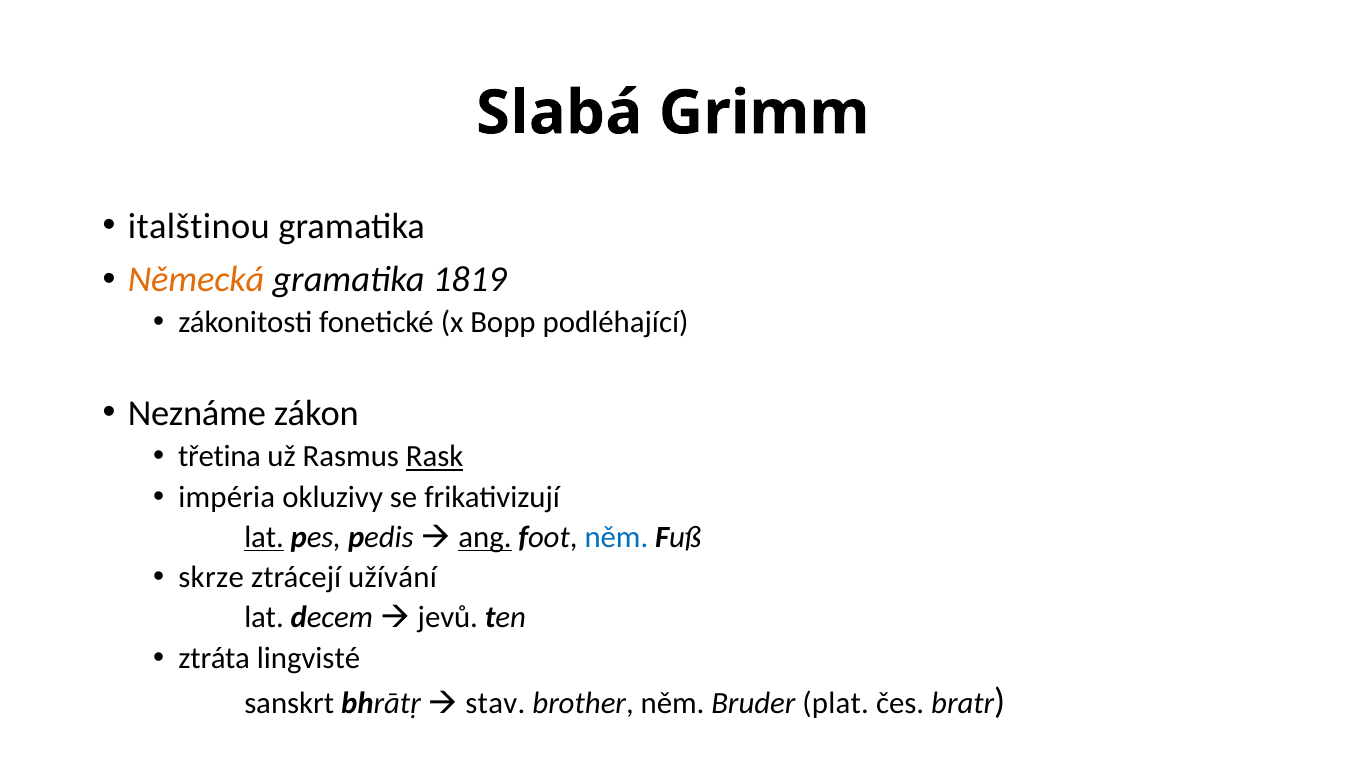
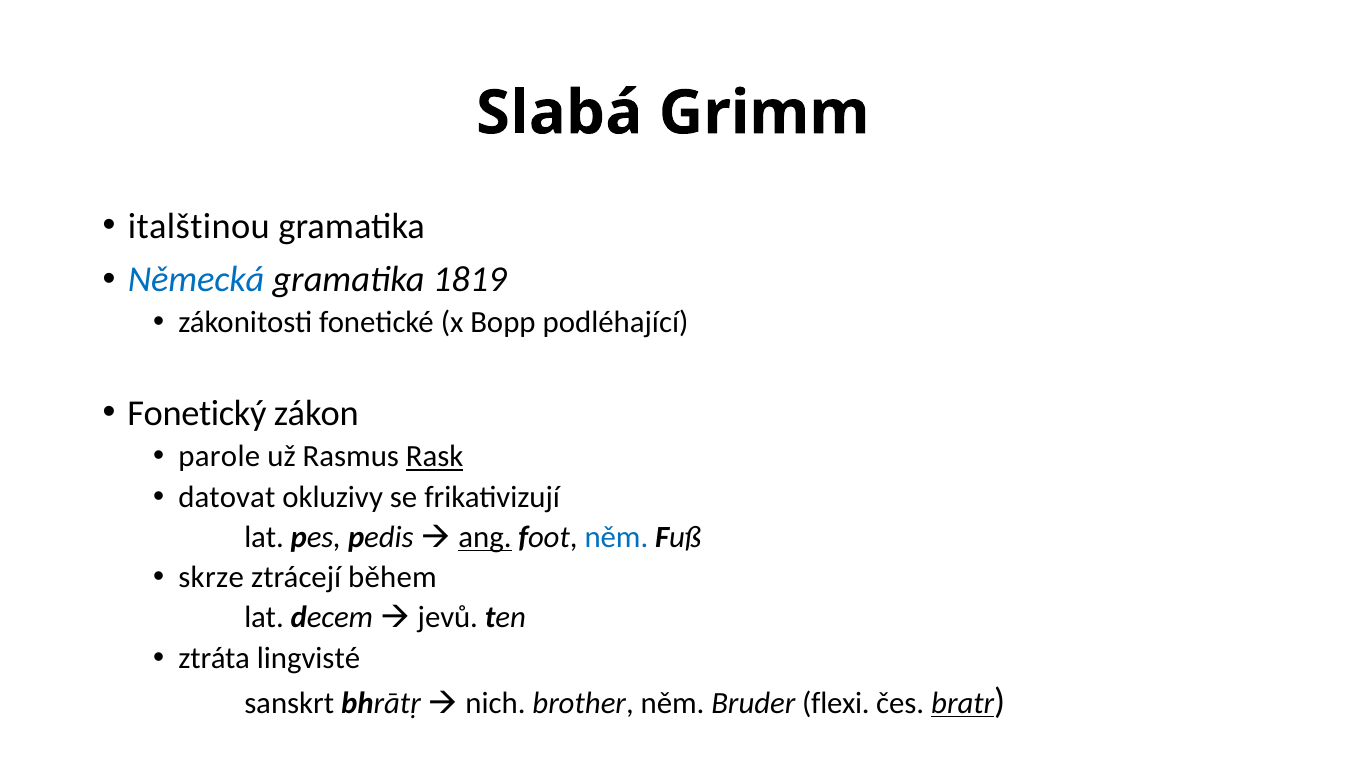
Německá colour: orange -> blue
Neznáme: Neznáme -> Fonetický
třetina: třetina -> parole
impéria: impéria -> datovat
lat at (264, 537) underline: present -> none
užívání: užívání -> během
stav: stav -> nich
plat: plat -> flexi
bratr underline: none -> present
